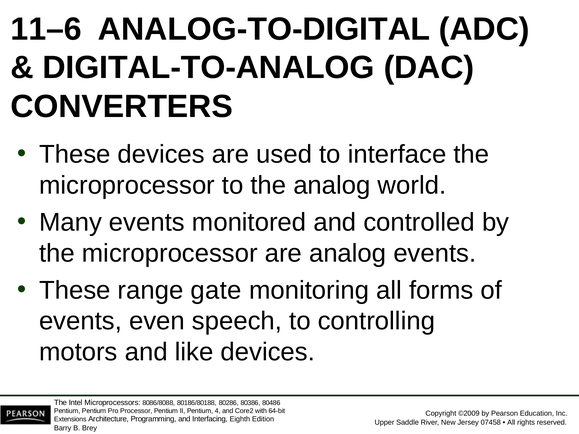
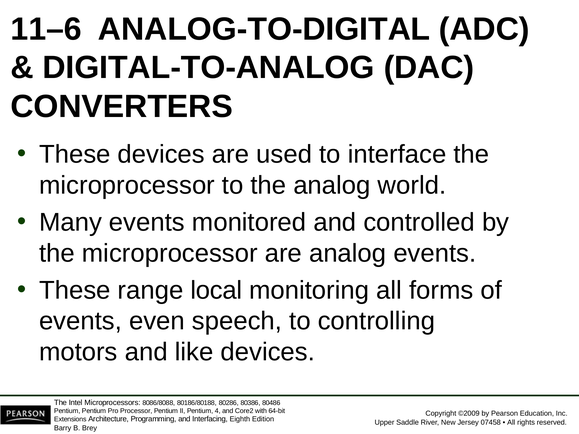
gate: gate -> local
